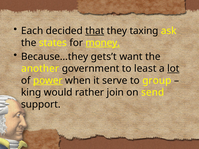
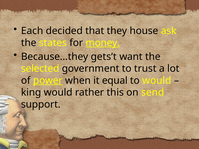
that underline: present -> none
taxing: taxing -> house
another: another -> selected
least: least -> trust
lot underline: present -> none
serve: serve -> equal
to group: group -> would
join: join -> this
